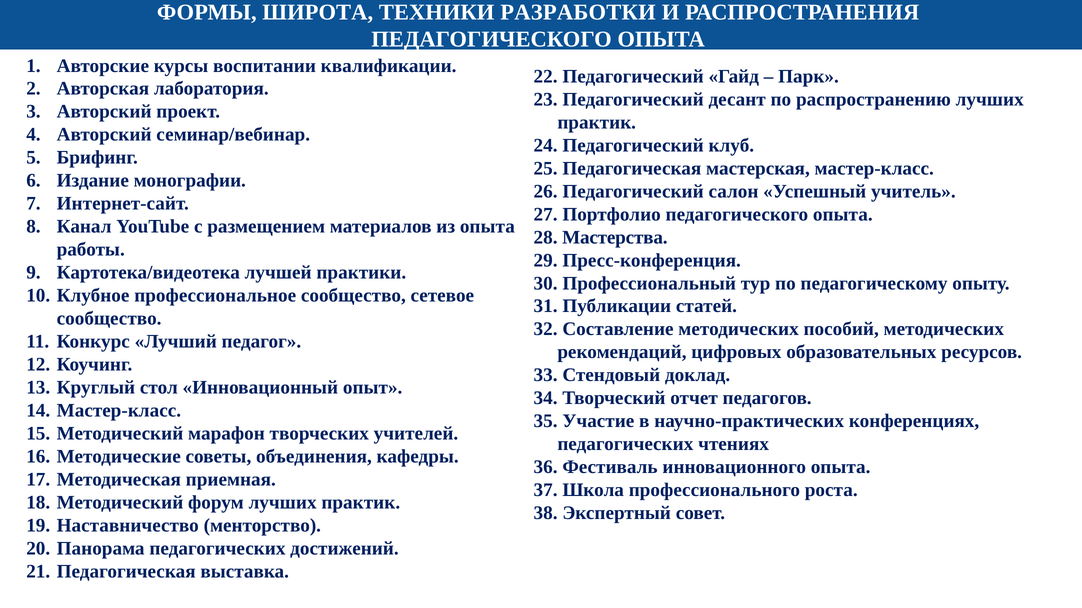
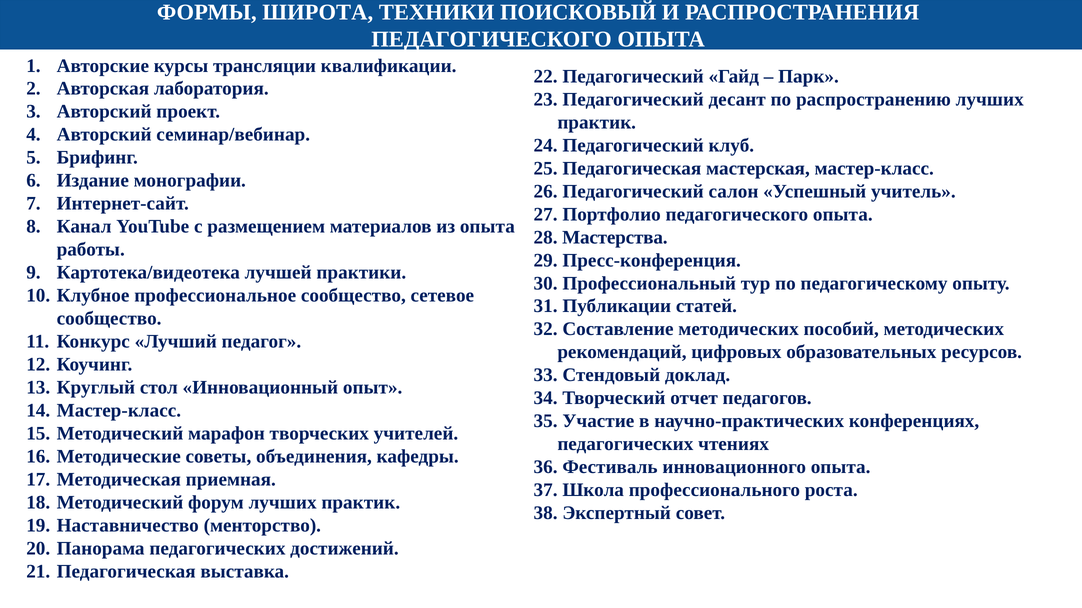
РАЗРАБОТКИ: РАЗРАБОТКИ -> ПОИСКОВЫЙ
воспитании: воспитании -> трансляции
